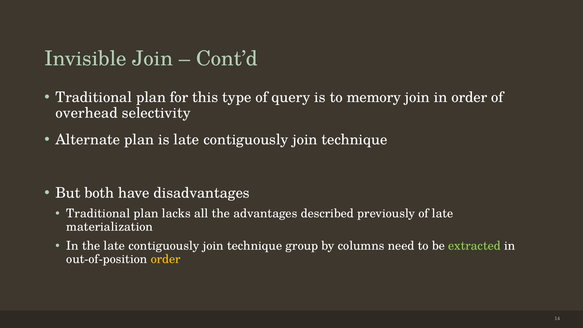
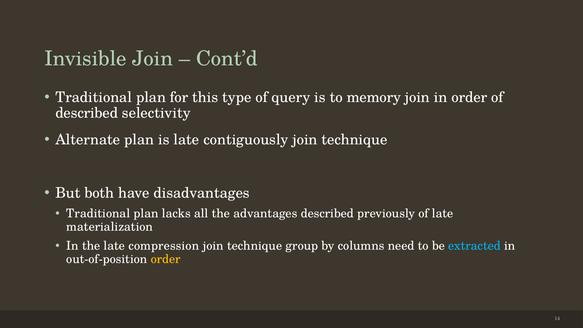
overhead at (87, 113): overhead -> described
the late contiguously: contiguously -> compression
extracted colour: light green -> light blue
